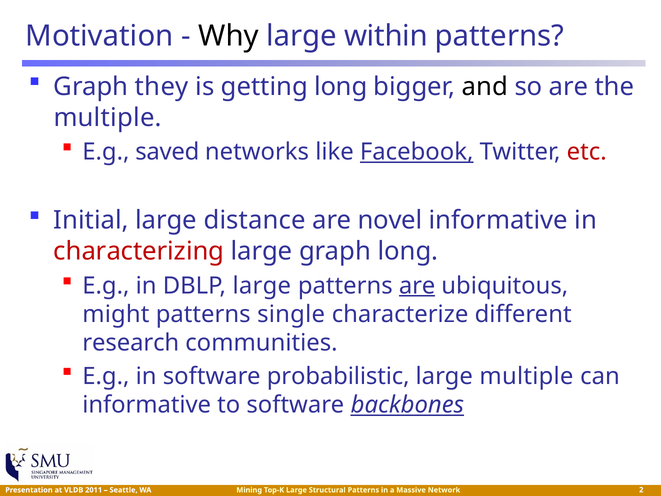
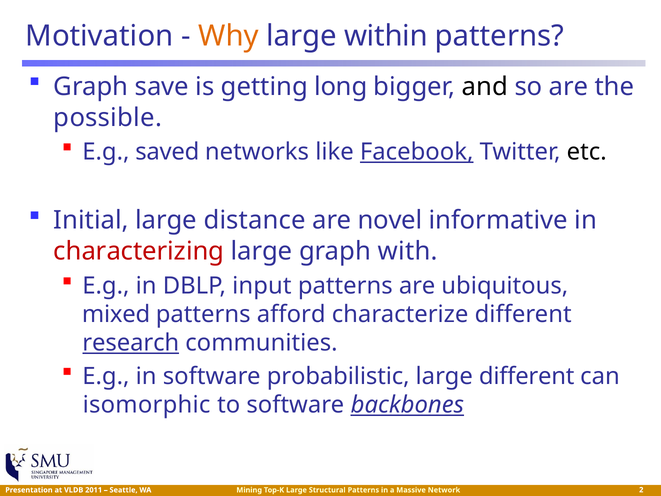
Why colour: black -> orange
they: they -> save
multiple at (108, 117): multiple -> possible
etc colour: red -> black
graph long: long -> with
DBLP large: large -> input
are at (417, 286) underline: present -> none
might: might -> mixed
single: single -> afford
research underline: none -> present
large multiple: multiple -> different
informative at (147, 405): informative -> isomorphic
